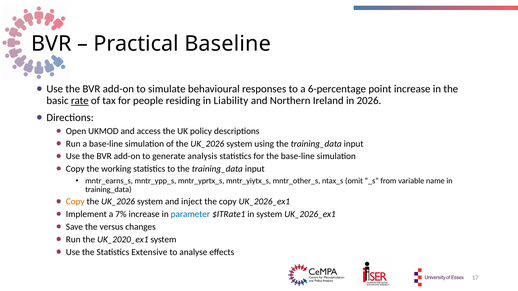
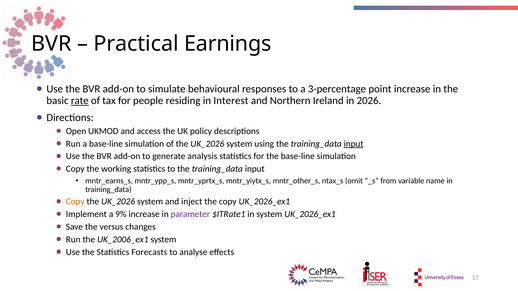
Baseline: Baseline -> Earnings
6-percentage: 6-percentage -> 3-percentage
Liability: Liability -> Interest
input at (354, 144) underline: none -> present
7%: 7% -> 9%
parameter colour: blue -> purple
UK_2020_ex1: UK_2020_ex1 -> UK_2006_ex1
Extensive: Extensive -> Forecasts
